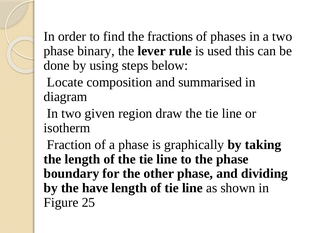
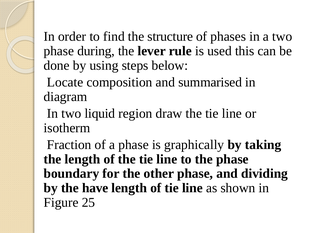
fractions: fractions -> structure
binary: binary -> during
given: given -> liquid
